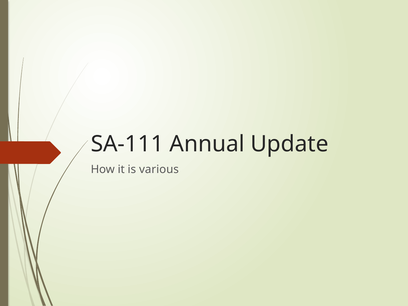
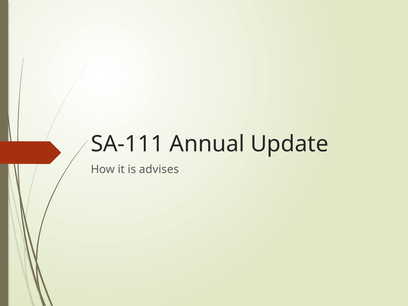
various: various -> advises
